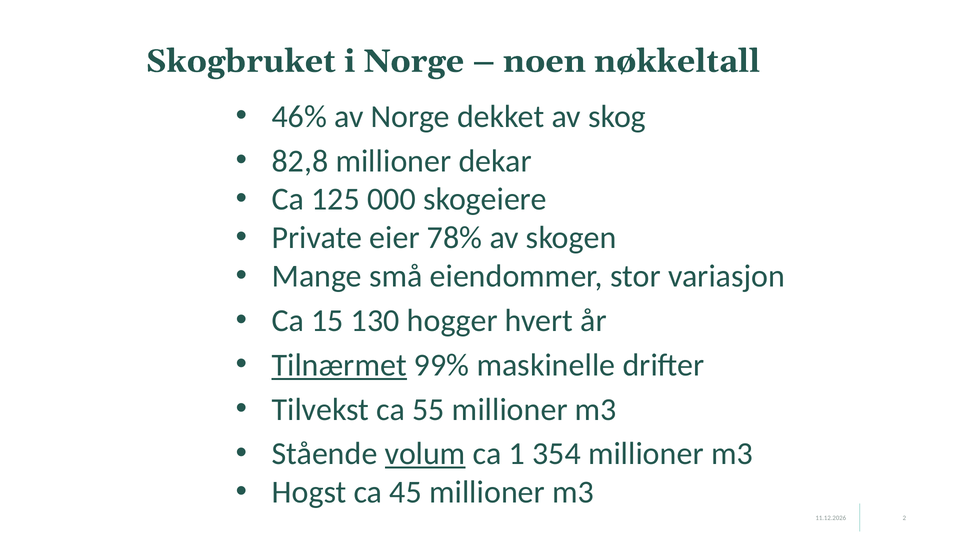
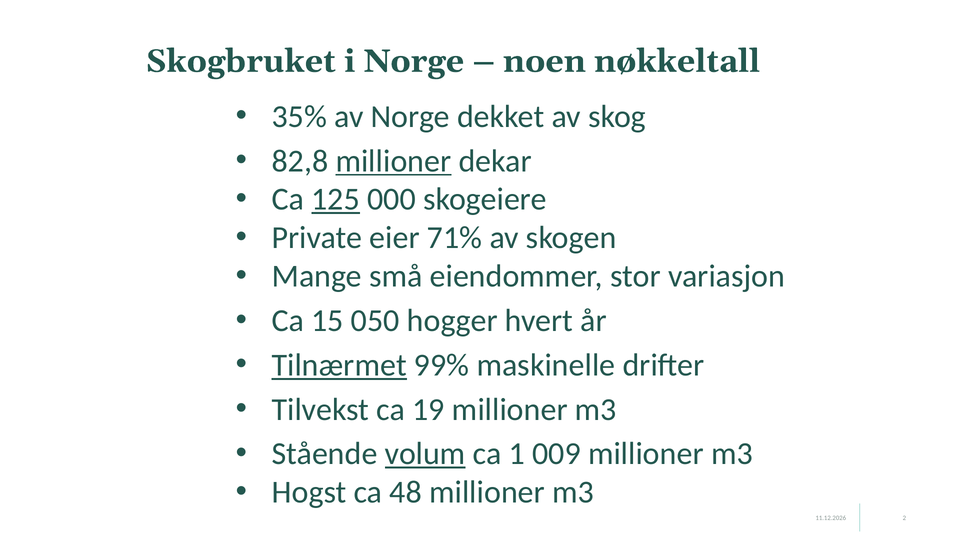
46%: 46% -> 35%
millioner at (393, 161) underline: none -> present
125 underline: none -> present
78%: 78% -> 71%
130: 130 -> 050
55: 55 -> 19
354: 354 -> 009
45: 45 -> 48
